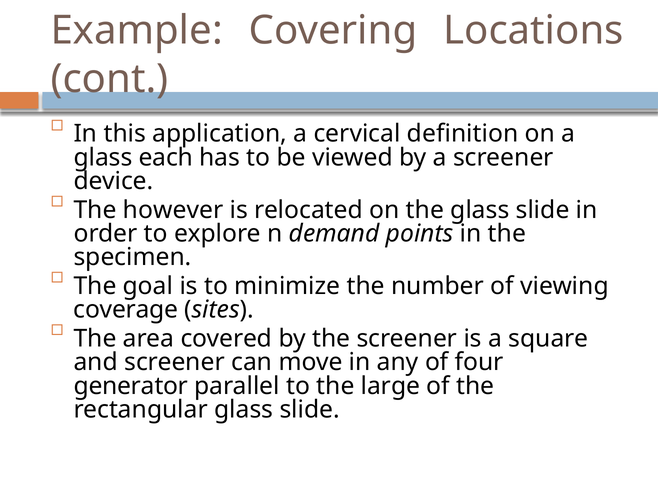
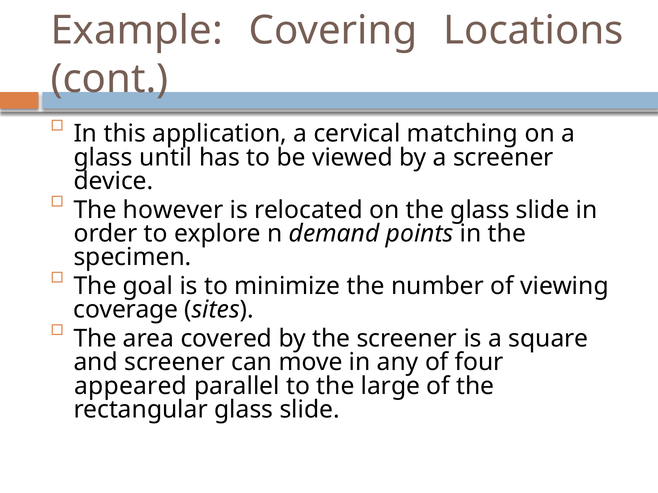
definition: definition -> matching
each: each -> until
generator: generator -> appeared
